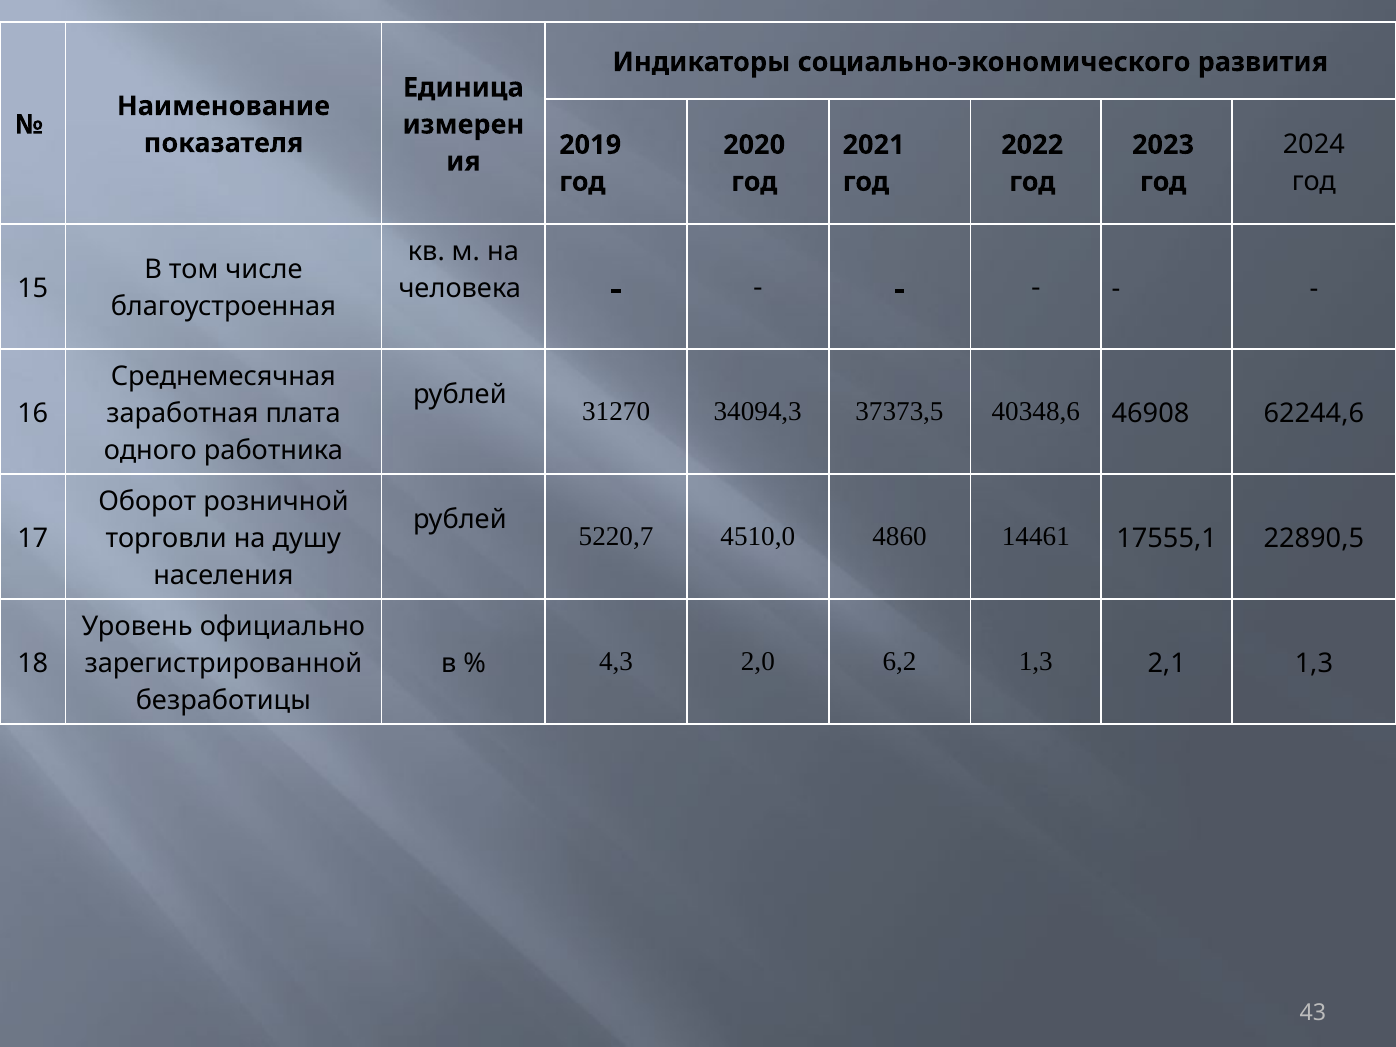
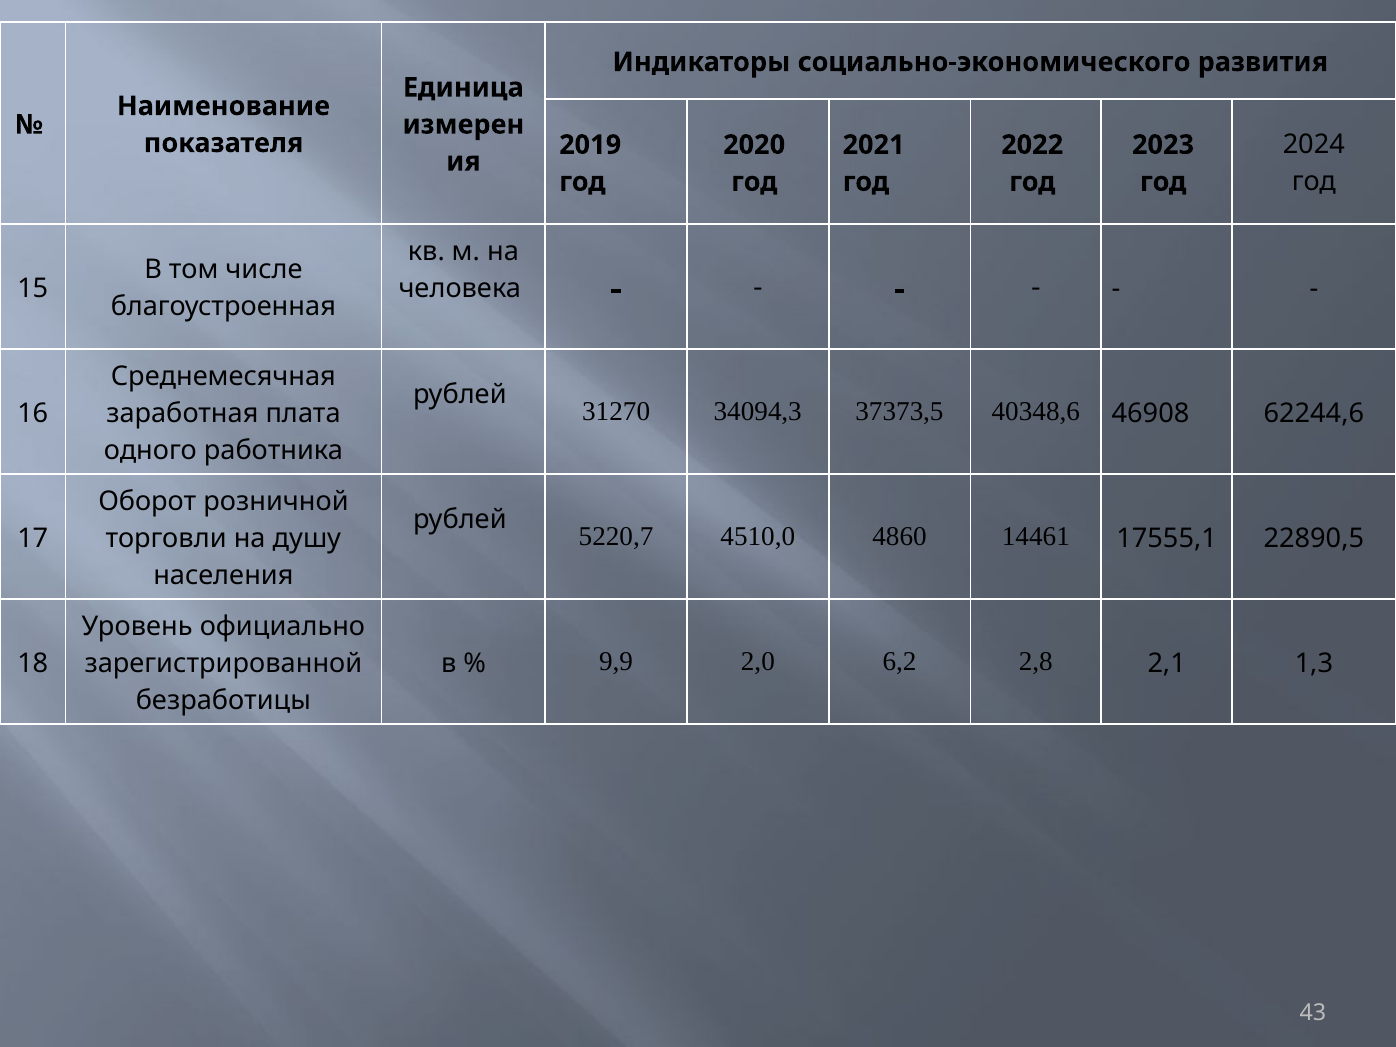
4,3: 4,3 -> 9,9
6,2 1,3: 1,3 -> 2,8
